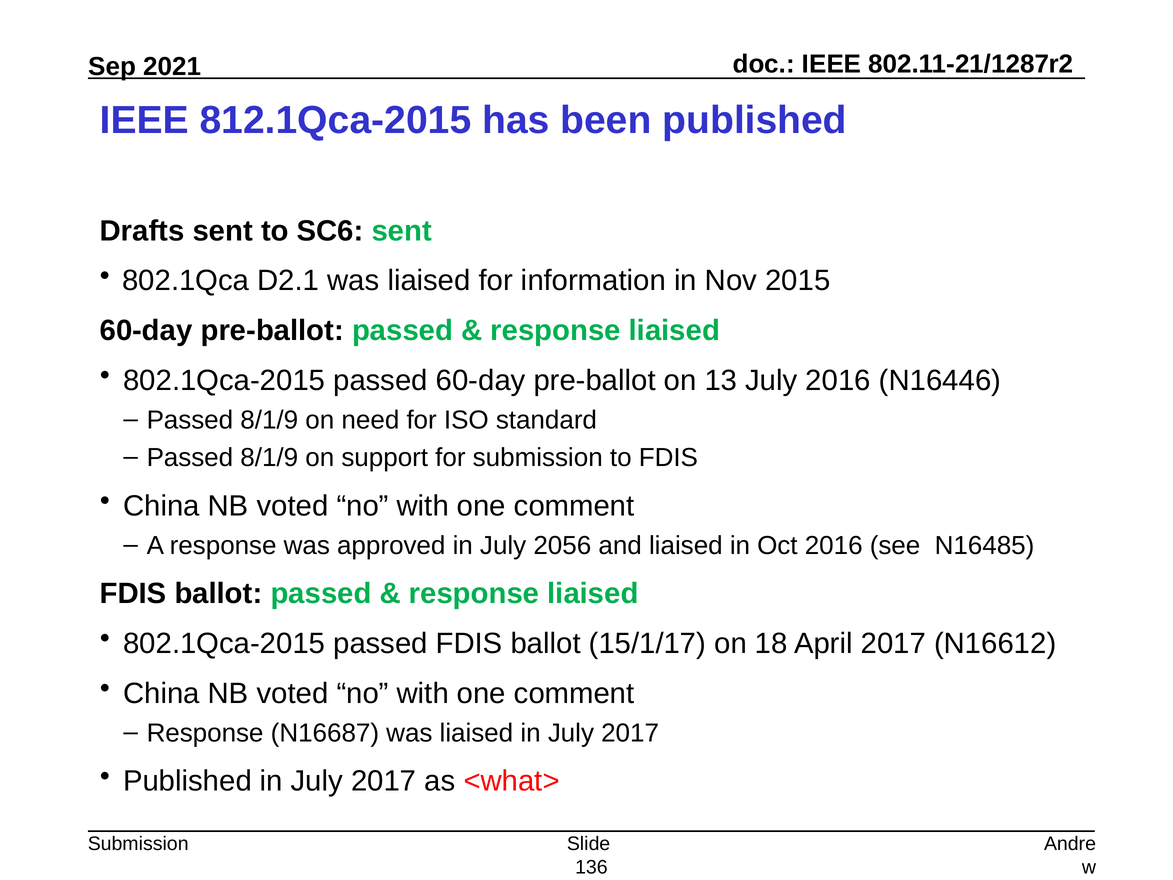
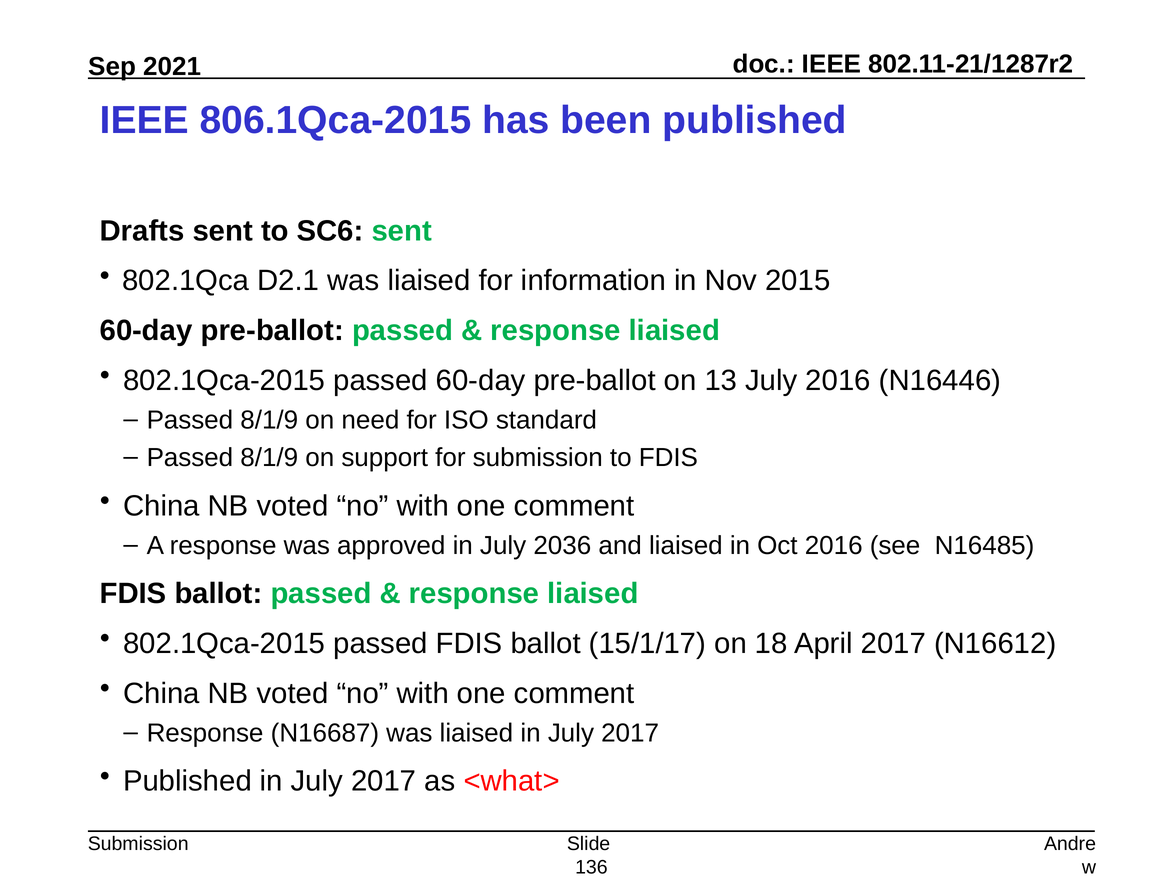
812.1Qca-2015: 812.1Qca-2015 -> 806.1Qca-2015
2056: 2056 -> 2036
